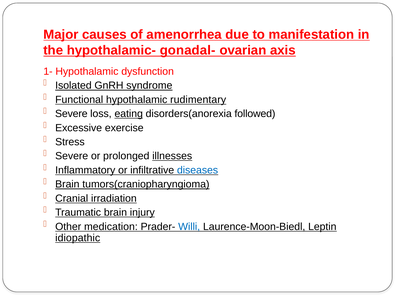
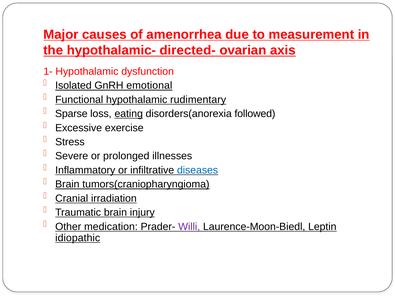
manifestation: manifestation -> measurement
gonadal-: gonadal- -> directed-
syndrome: syndrome -> emotional
Severe at (71, 114): Severe -> Sparse
illnesses underline: present -> none
Willi colour: blue -> purple
